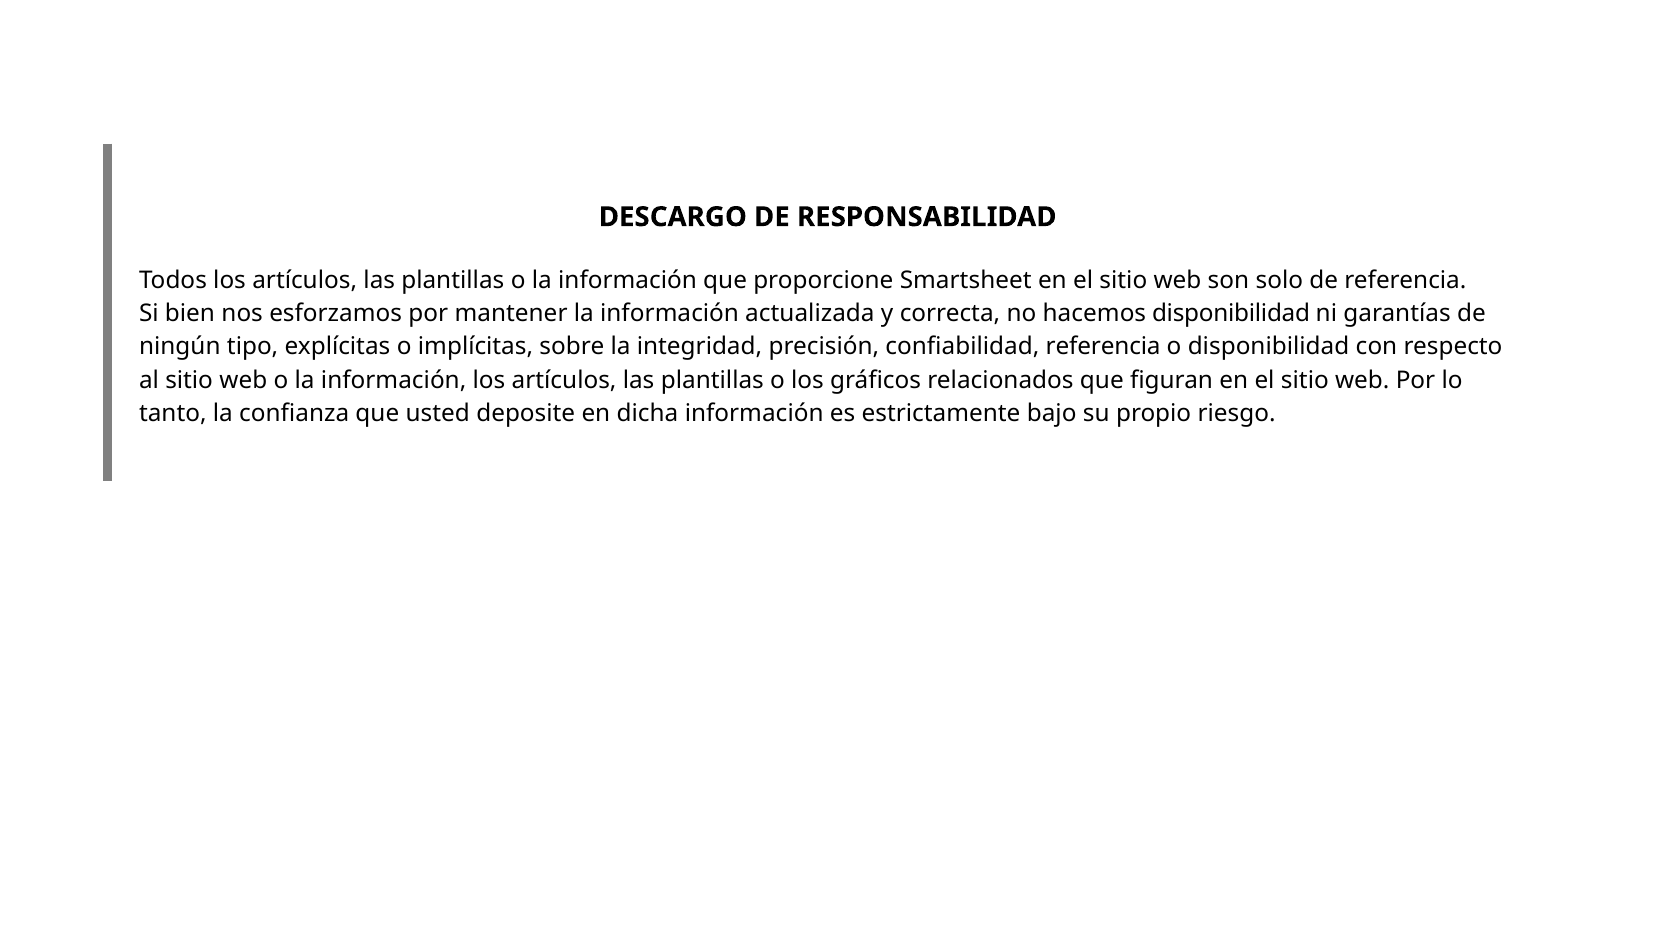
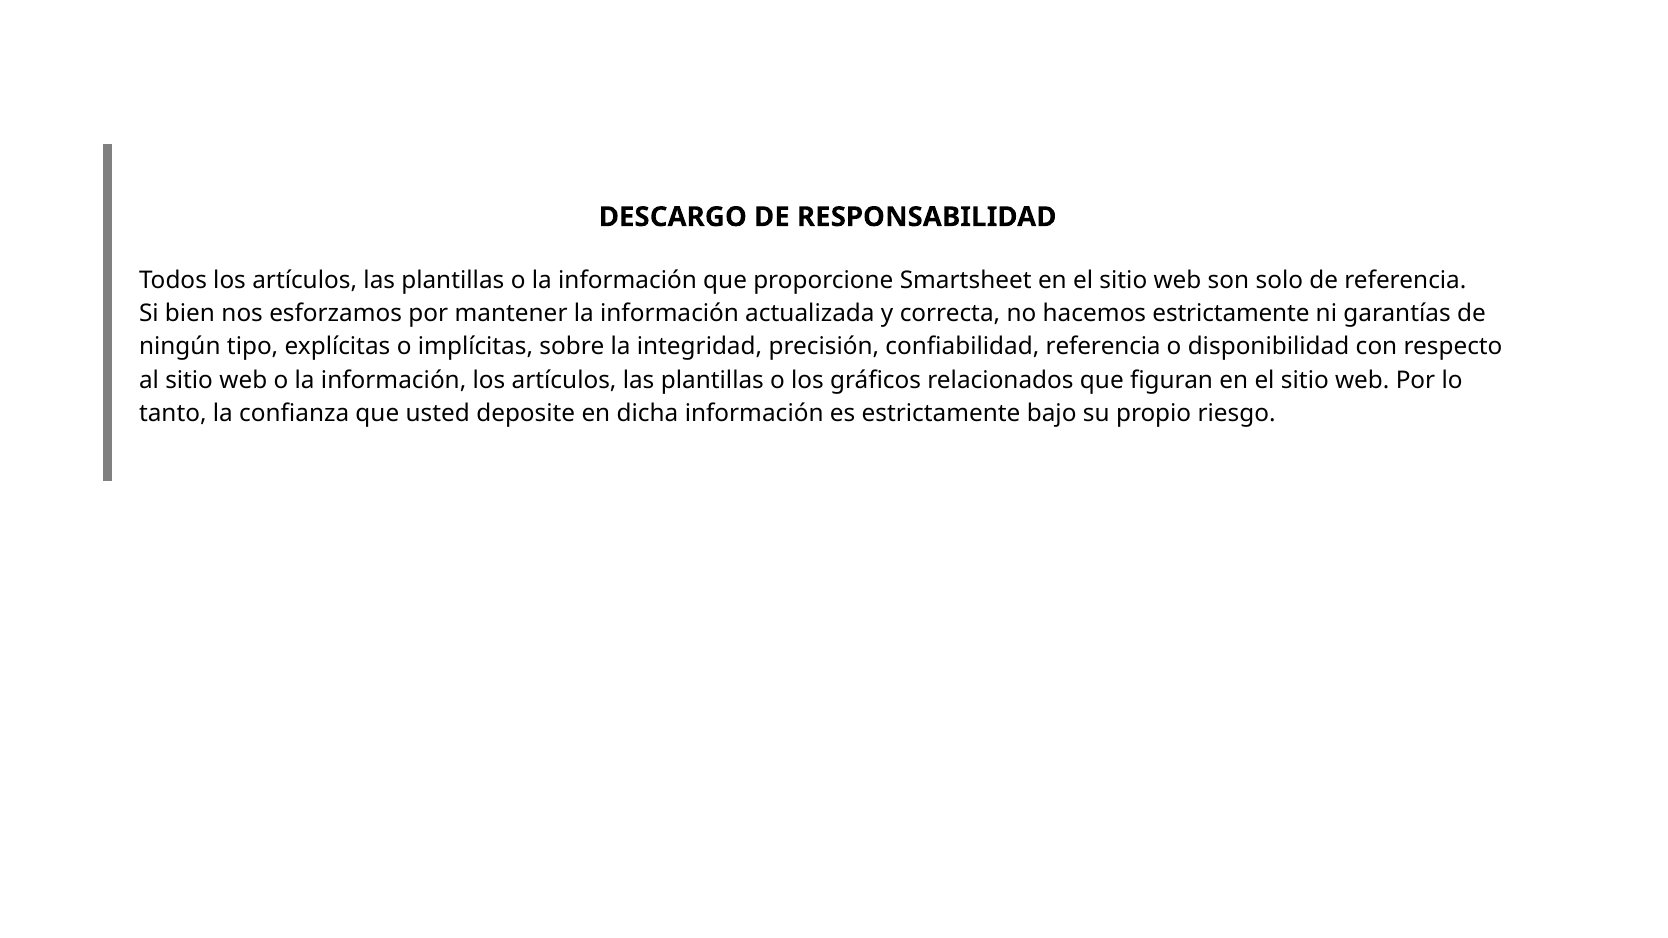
hacemos disponibilidad: disponibilidad -> estrictamente
